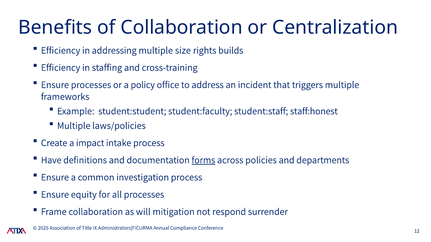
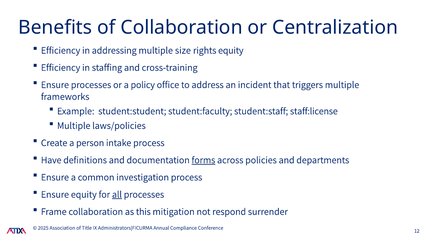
rights builds: builds -> equity
staff:honest: staff:honest -> staff:license
impact: impact -> person
all underline: none -> present
will: will -> this
